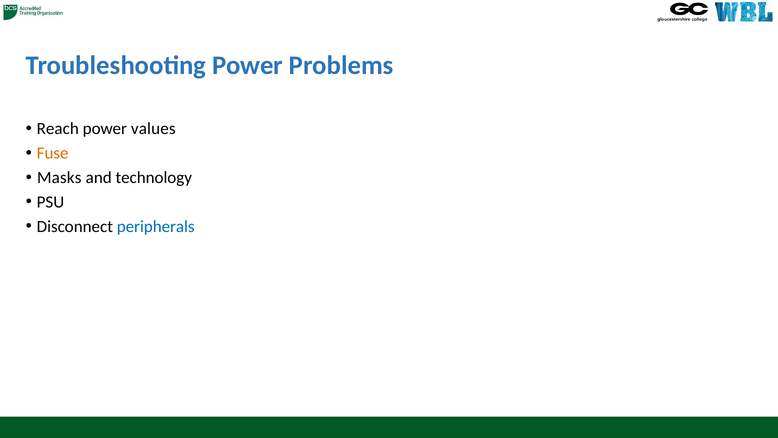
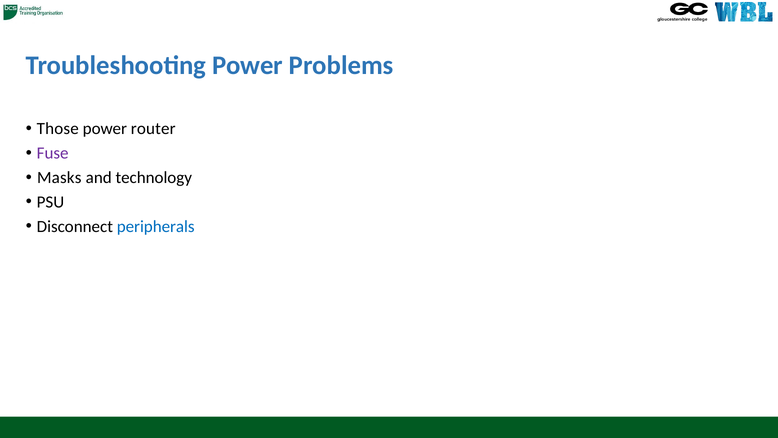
Reach: Reach -> Those
values: values -> router
Fuse colour: orange -> purple
